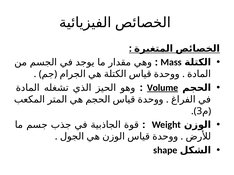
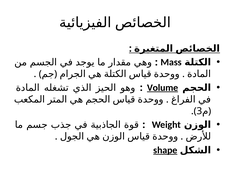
shape underline: none -> present
